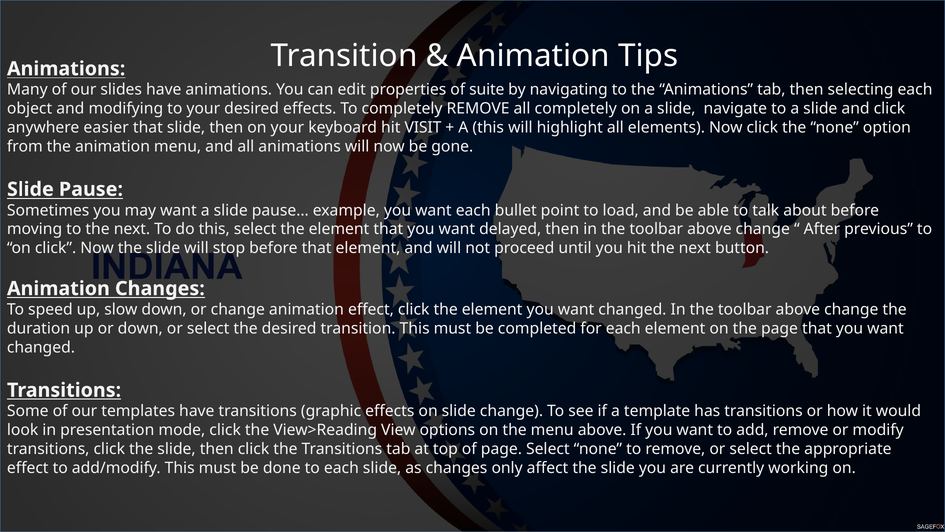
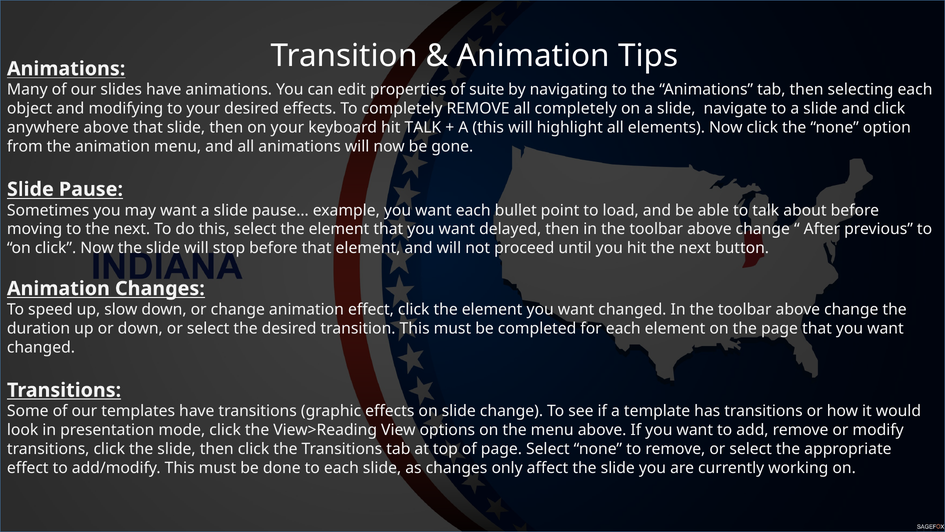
anywhere easier: easier -> above
hit VISIT: VISIT -> TALK
